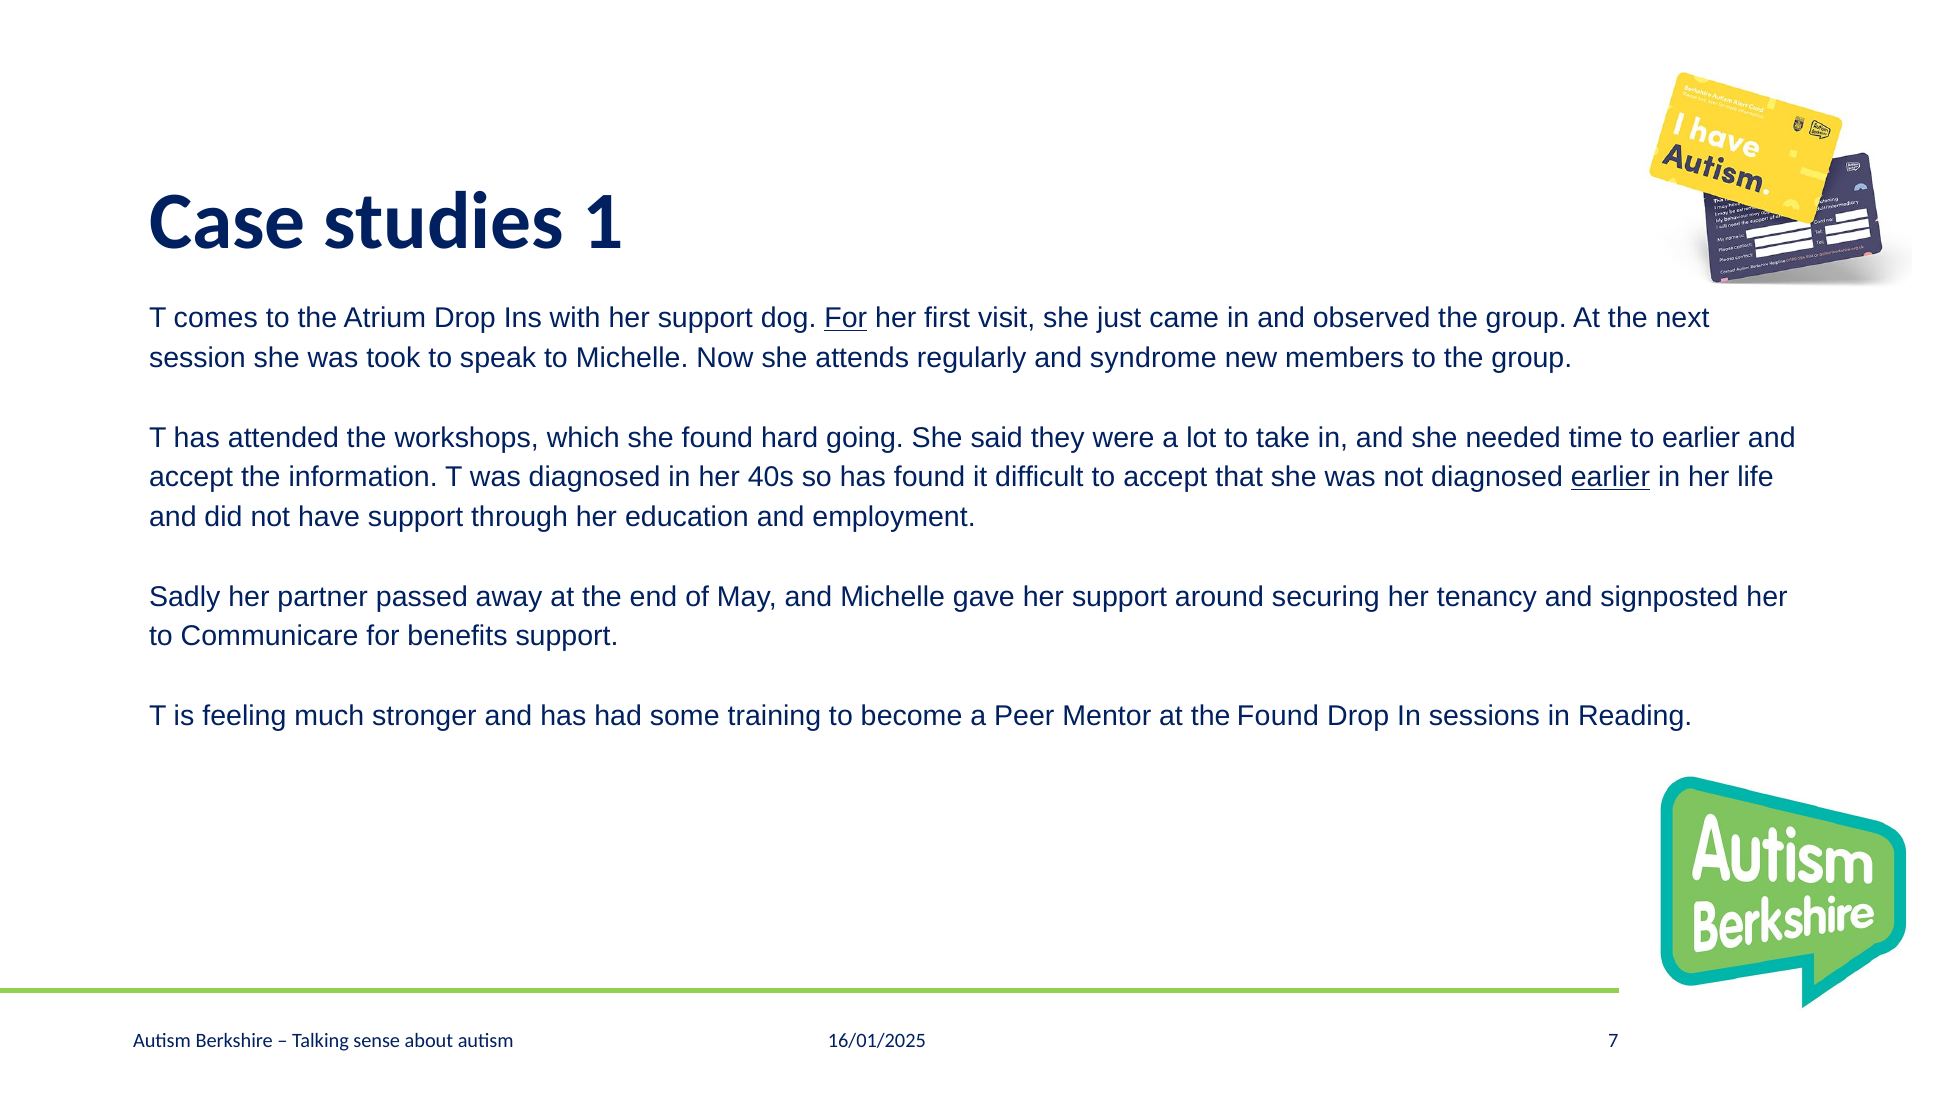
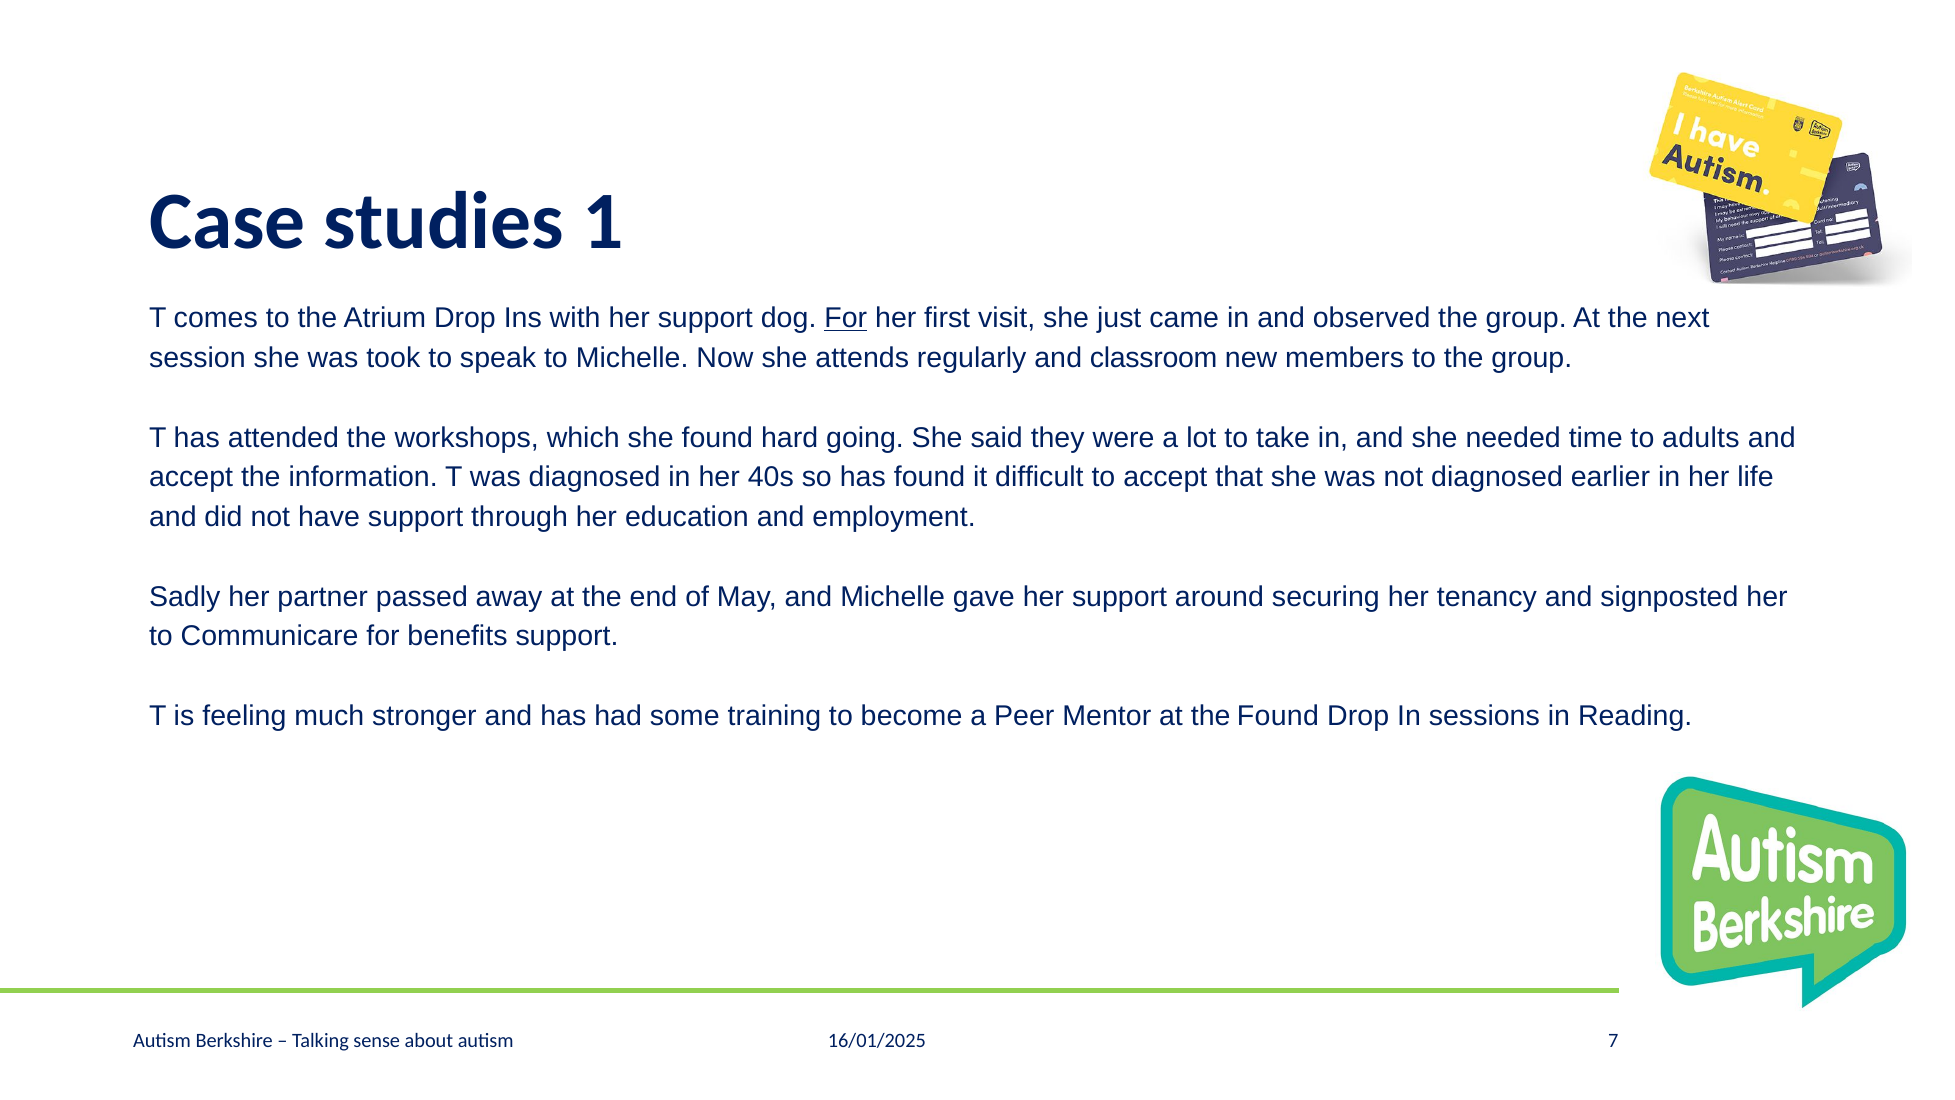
syndrome: syndrome -> classroom
to earlier: earlier -> adults
earlier at (1610, 477) underline: present -> none
